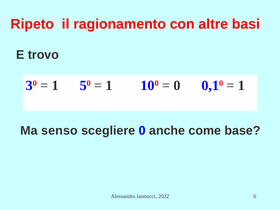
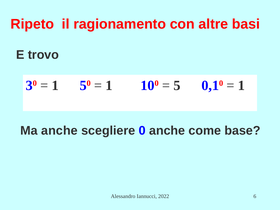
0 at (177, 86): 0 -> 5
Ma senso: senso -> anche
